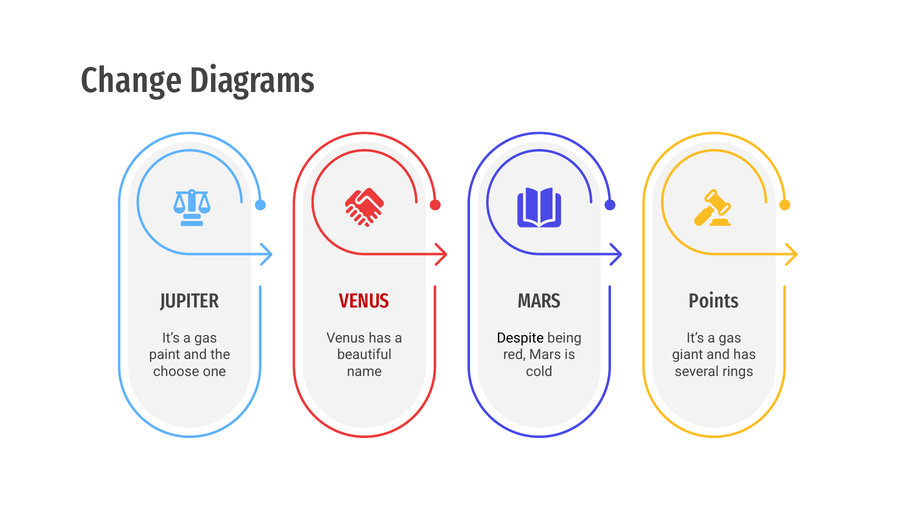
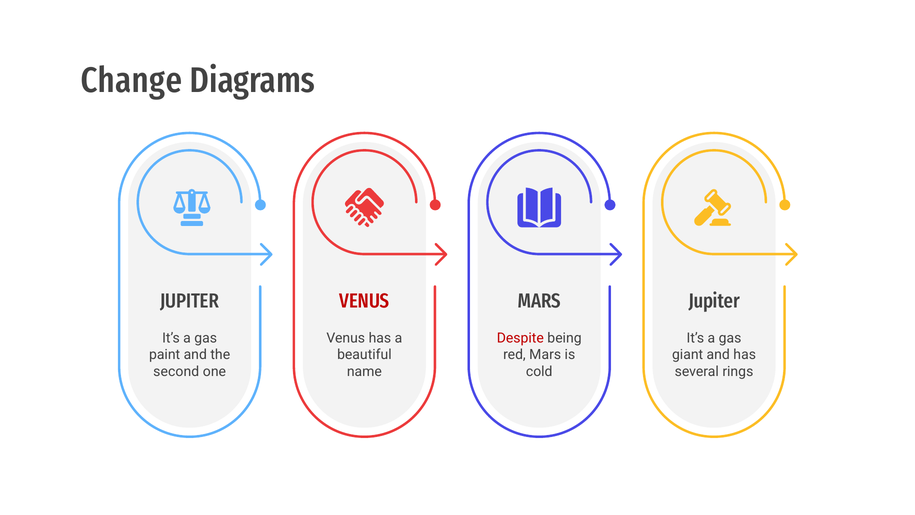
Points at (714, 301): Points -> Jupiter
Despite colour: black -> red
choose: choose -> second
